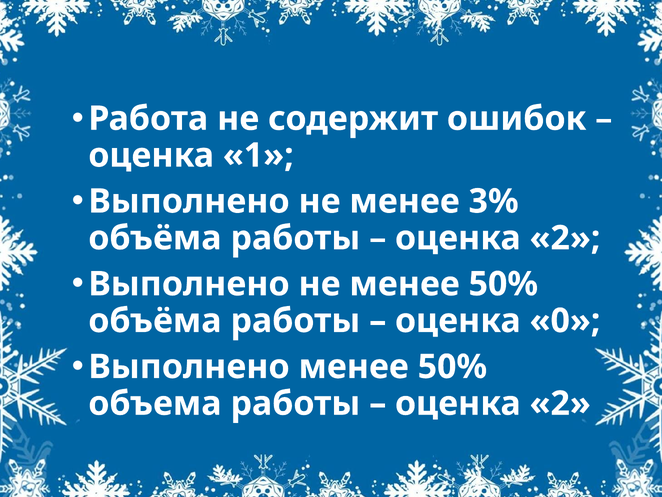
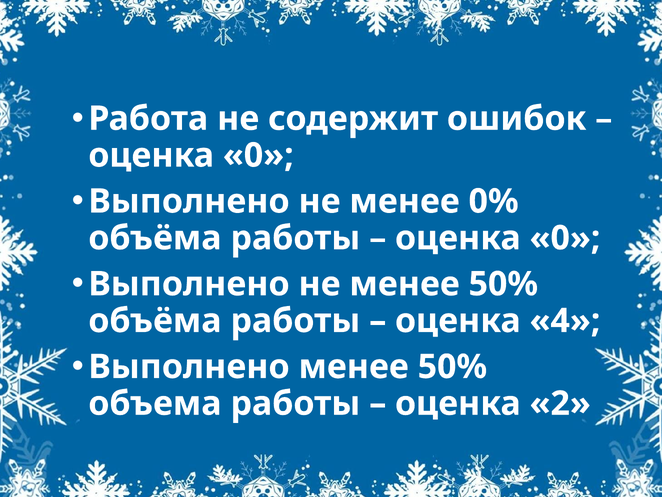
1 at (258, 155): 1 -> 0
3%: 3% -> 0%
2 at (565, 238): 2 -> 0
0: 0 -> 4
